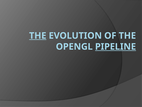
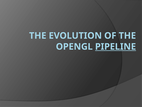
THE at (38, 36) underline: present -> none
